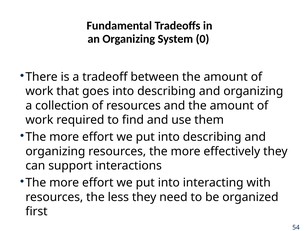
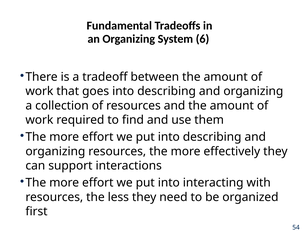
0: 0 -> 6
